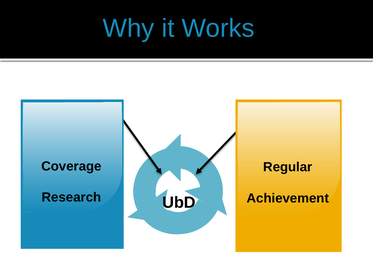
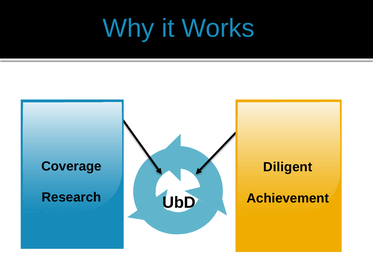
Regular: Regular -> Diligent
